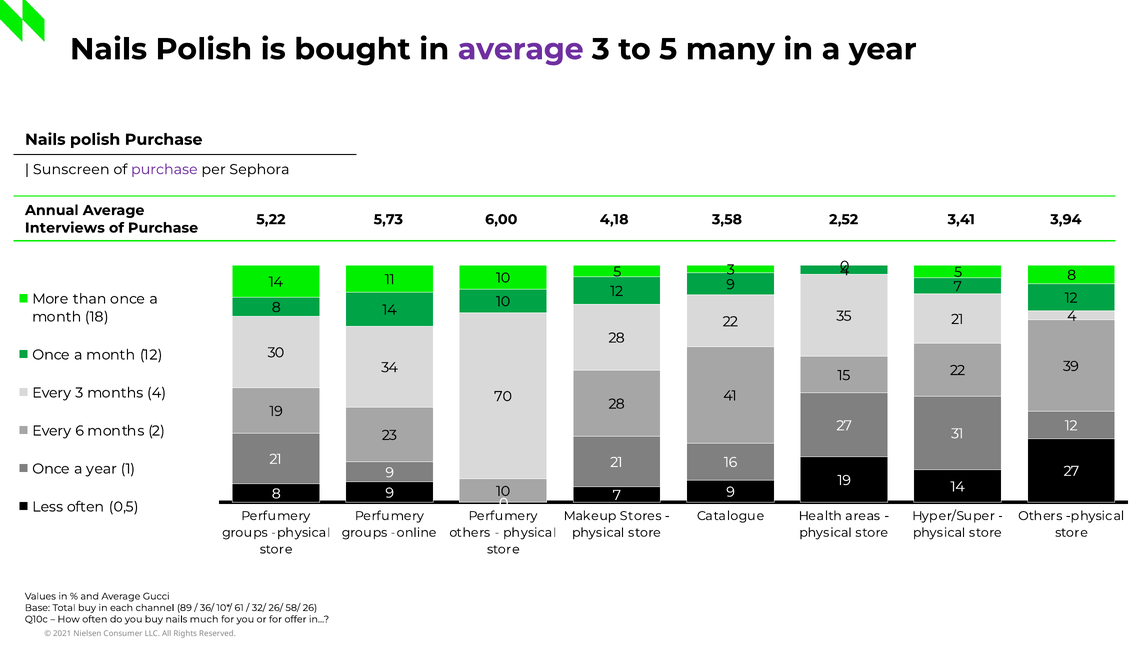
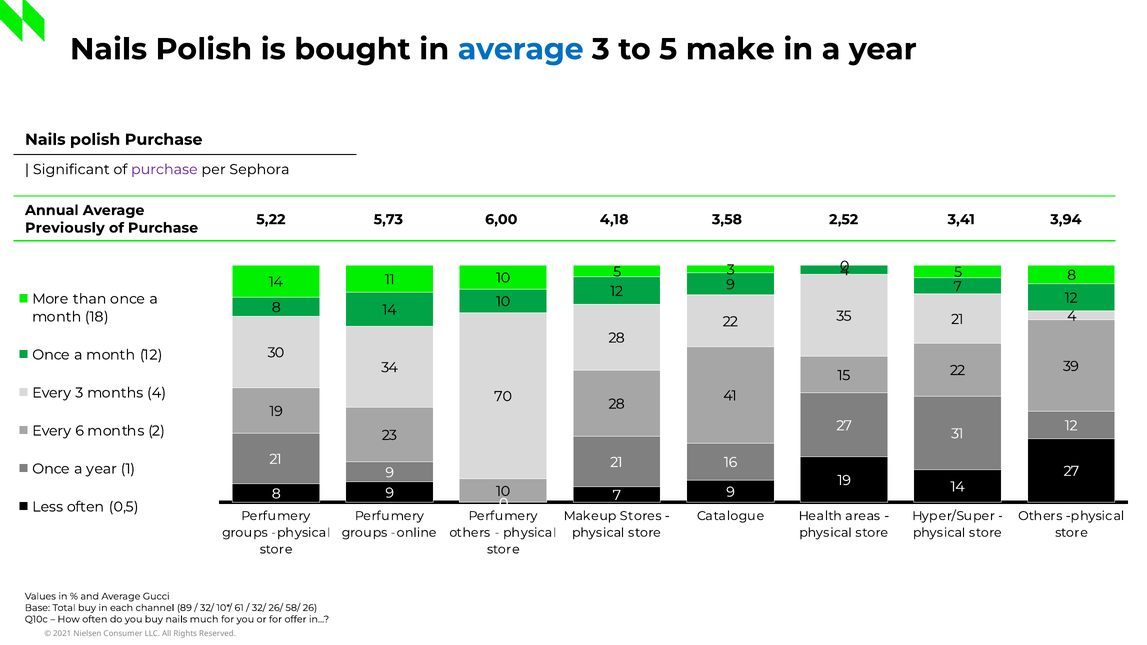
average at (521, 49) colour: purple -> blue
many: many -> make
Sunscreen: Sunscreen -> Significant
Interviews: Interviews -> Previously
36/ at (207, 608): 36/ -> 32/
